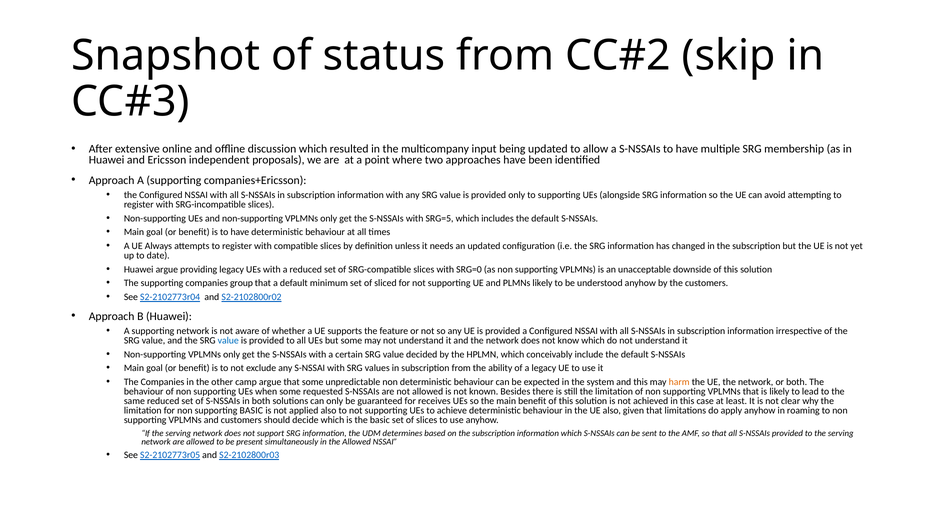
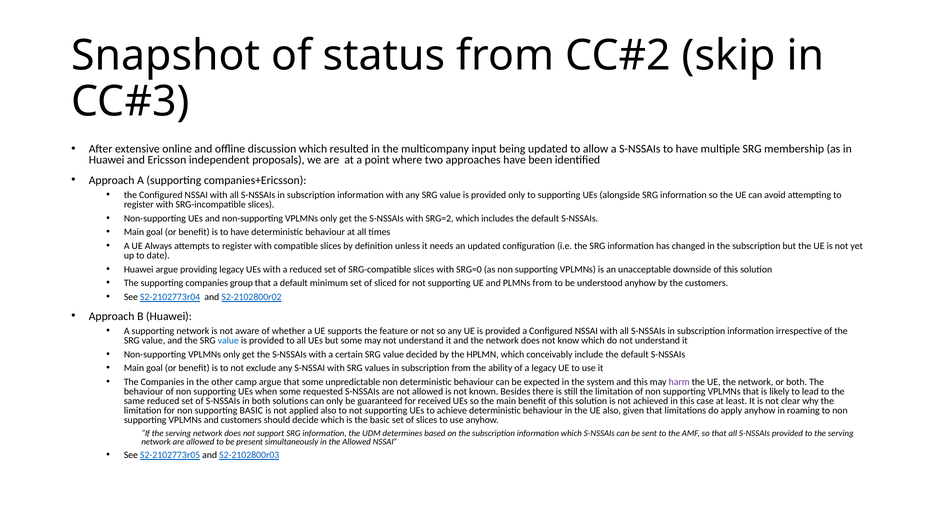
SRG=5: SRG=5 -> SRG=2
PLMNs likely: likely -> from
harm colour: orange -> purple
receives: receives -> received
